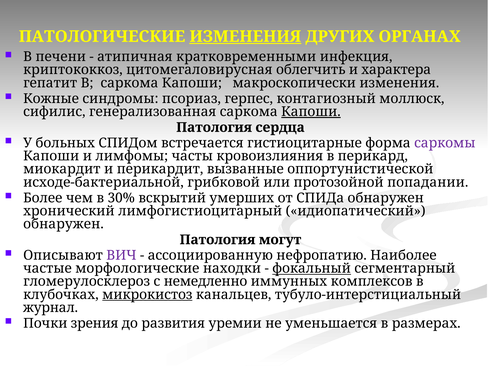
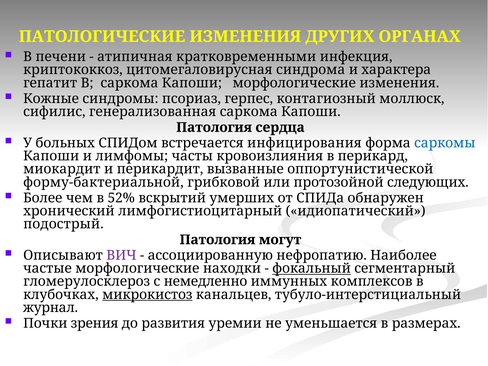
ИЗМЕНЕНИЯ at (245, 37) underline: present -> none
облегчить: облегчить -> синдрома
Капоши макроскопически: макроскопически -> морфологические
Капоши at (311, 112) underline: present -> none
гистиоцитарные: гистиоцитарные -> инфицирования
саркомы colour: purple -> blue
исходе-бактериальной: исходе-бактериальной -> форму-бактериальной
попадании: попадании -> следующих
30%: 30% -> 52%
обнаружен at (63, 224): обнаружен -> подострый
